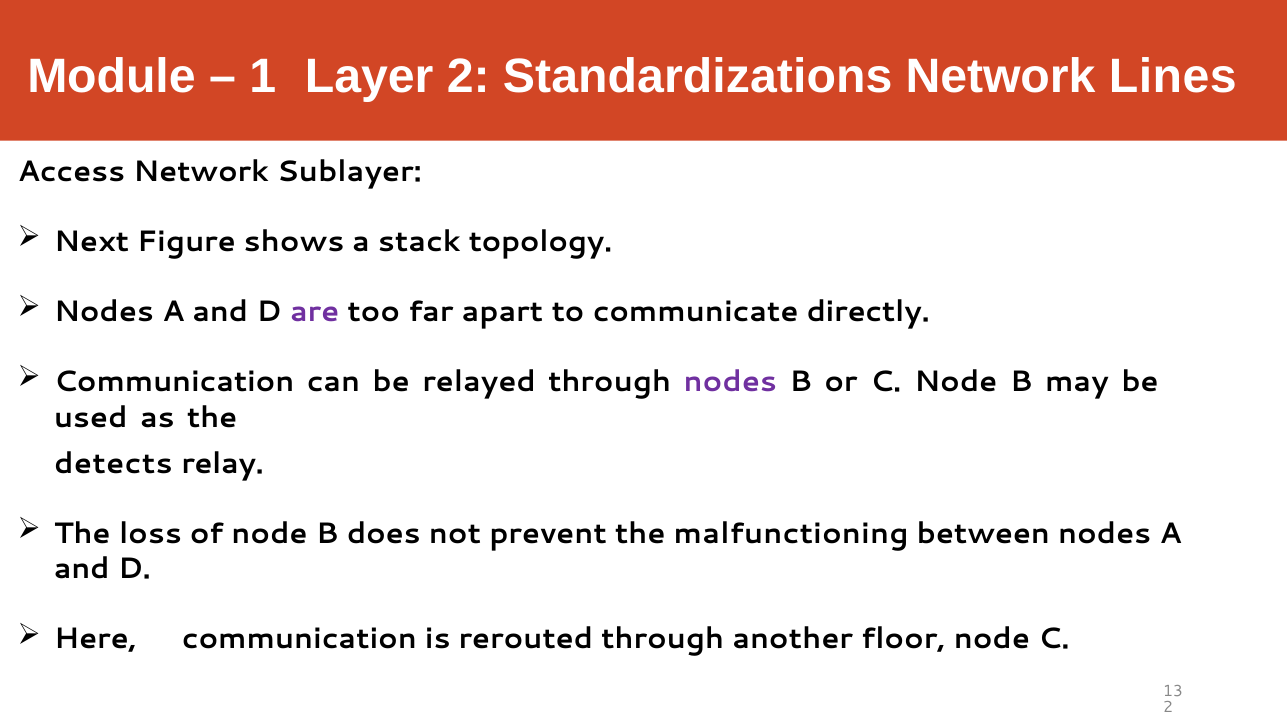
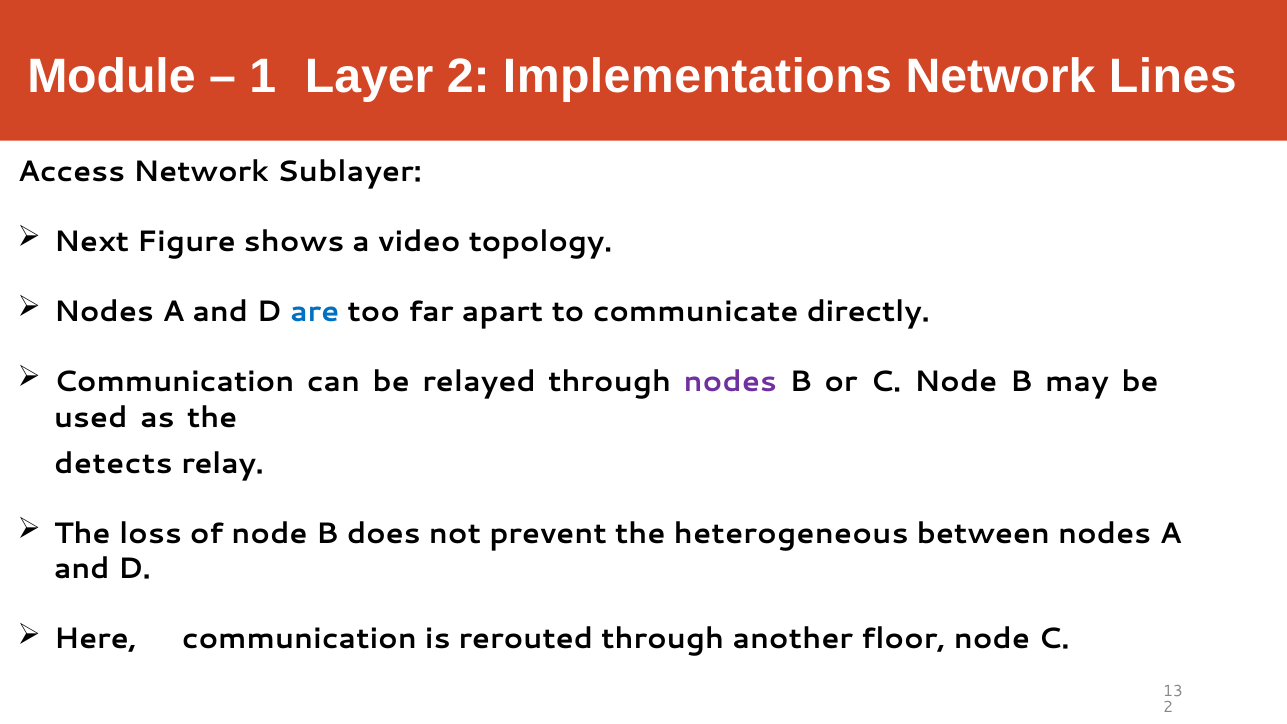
Standardizations: Standardizations -> Implementations
stack: stack -> video
are colour: purple -> blue
malfunctioning: malfunctioning -> heterogeneous
